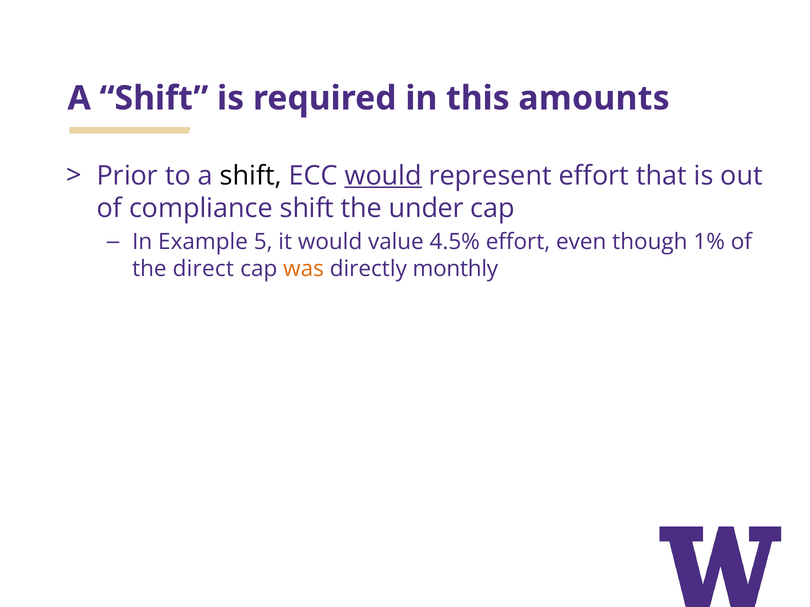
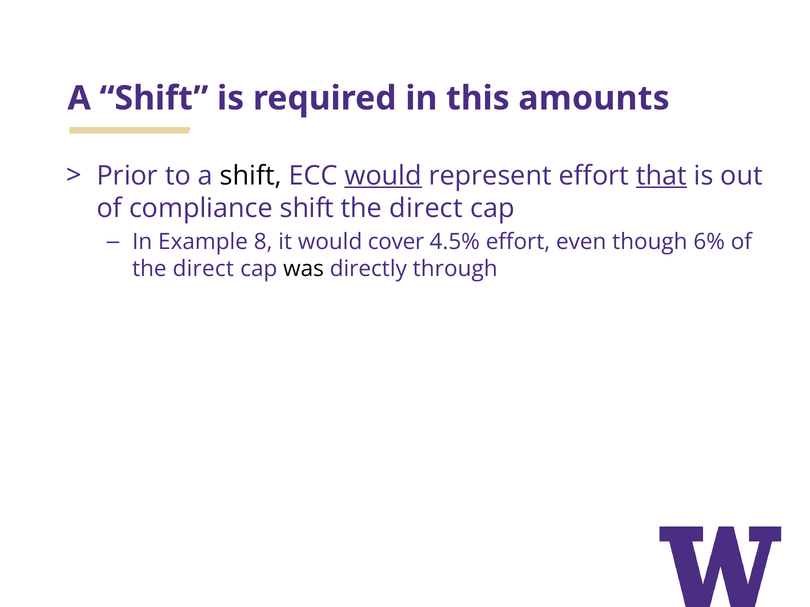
that underline: none -> present
under at (426, 208): under -> direct
5: 5 -> 8
value: value -> cover
1%: 1% -> 6%
was colour: orange -> black
monthly: monthly -> through
